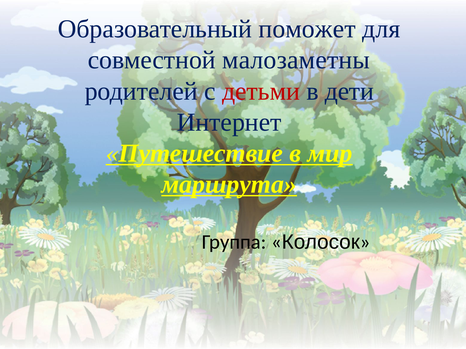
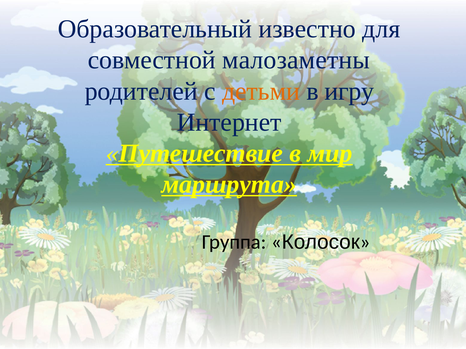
поможет: поможет -> известно
детьми colour: red -> orange
дети: дети -> игру
